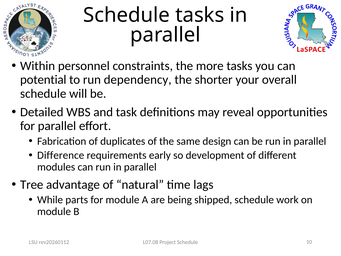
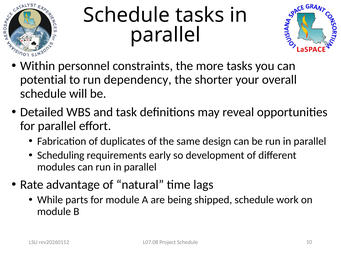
Difference: Difference -> Scheduling
Tree: Tree -> Rate
